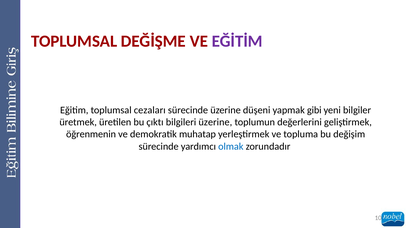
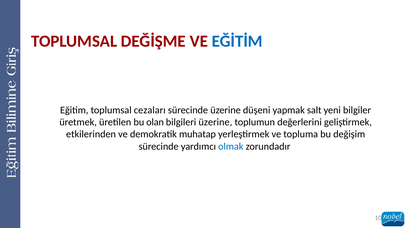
EĞİTİM colour: purple -> blue
gibi: gibi -> salt
çıktı: çıktı -> olan
öğrenmenin: öğrenmenin -> etkilerinden
